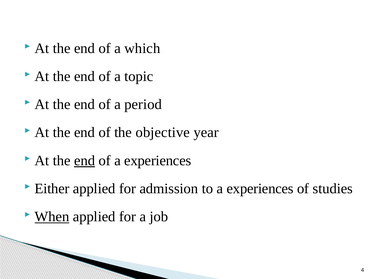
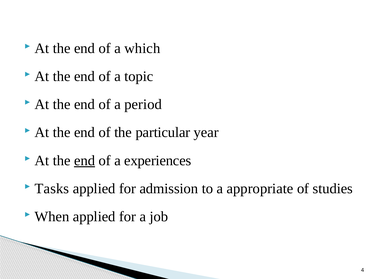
objective: objective -> particular
Either: Either -> Tasks
to a experiences: experiences -> appropriate
When underline: present -> none
